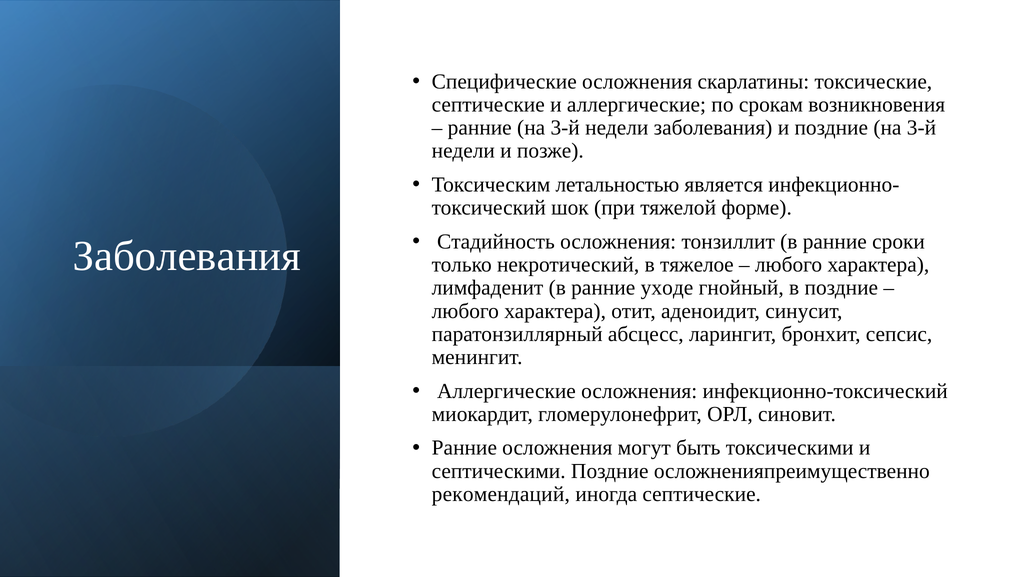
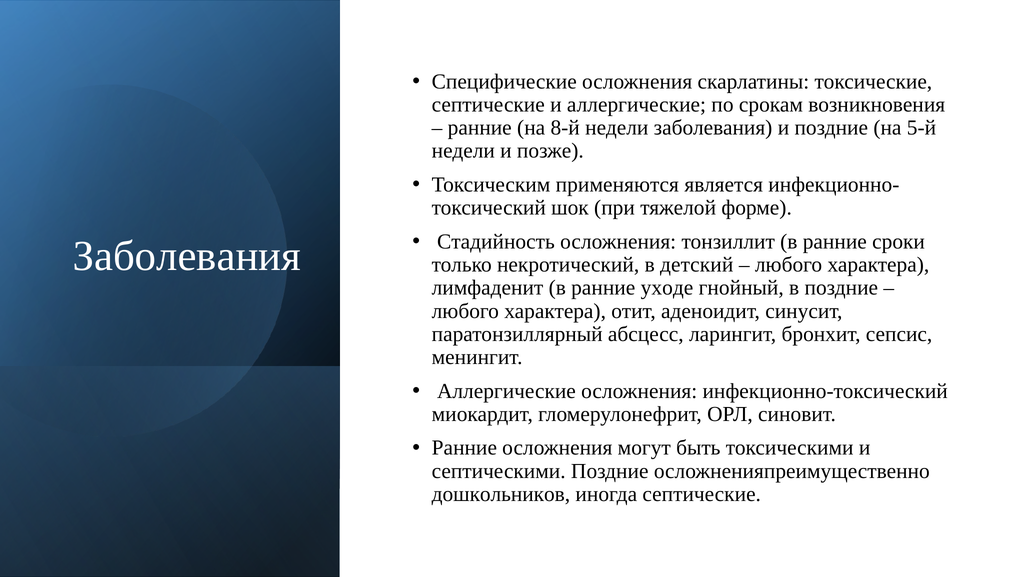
ранние на 3-й: 3-й -> 8-й
поздние на 3-й: 3-й -> 5-й
летальностью: летальностью -> применяются
тяжелое: тяжелое -> детский
рекомендаций: рекомендаций -> дошкольников
